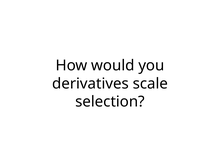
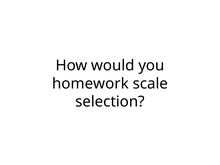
derivatives: derivatives -> homework
